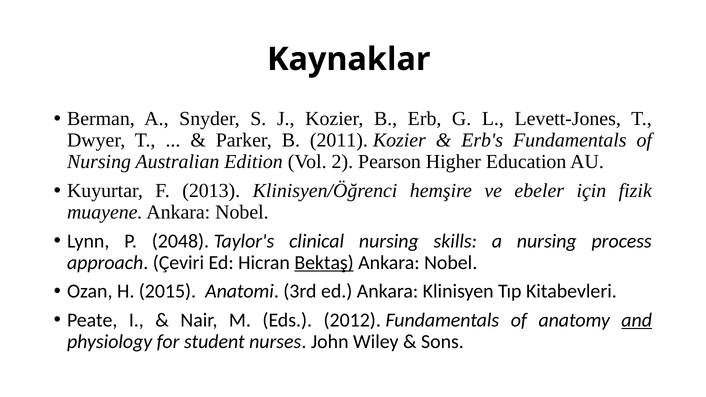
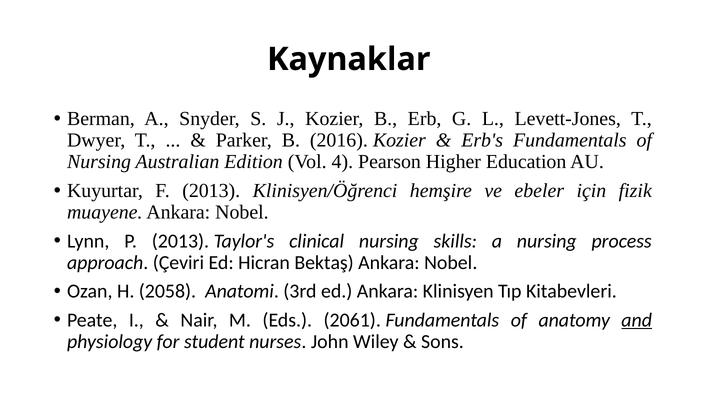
2011: 2011 -> 2016
2: 2 -> 4
P 2048: 2048 -> 2013
Bektaş underline: present -> none
2015: 2015 -> 2058
2012: 2012 -> 2061
